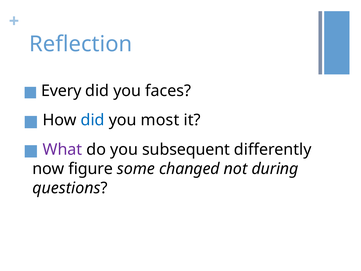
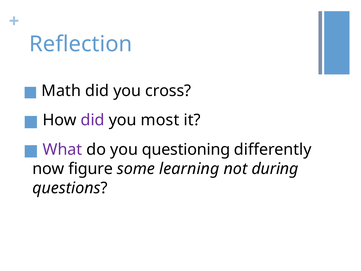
Every: Every -> Math
faces: faces -> cross
did at (93, 120) colour: blue -> purple
subsequent: subsequent -> questioning
changed: changed -> learning
